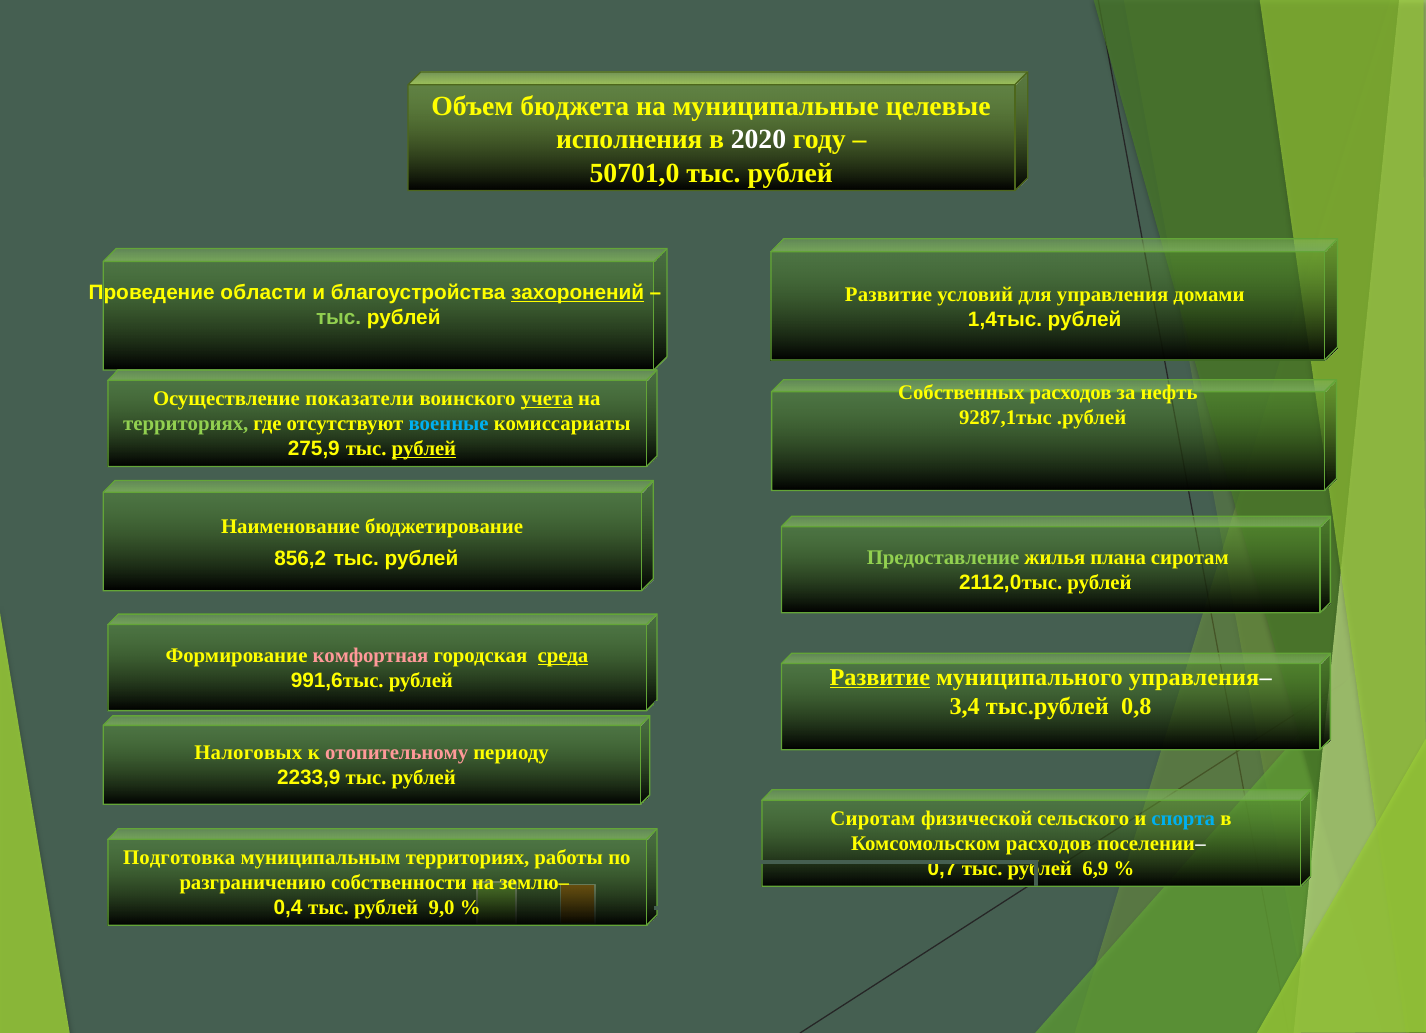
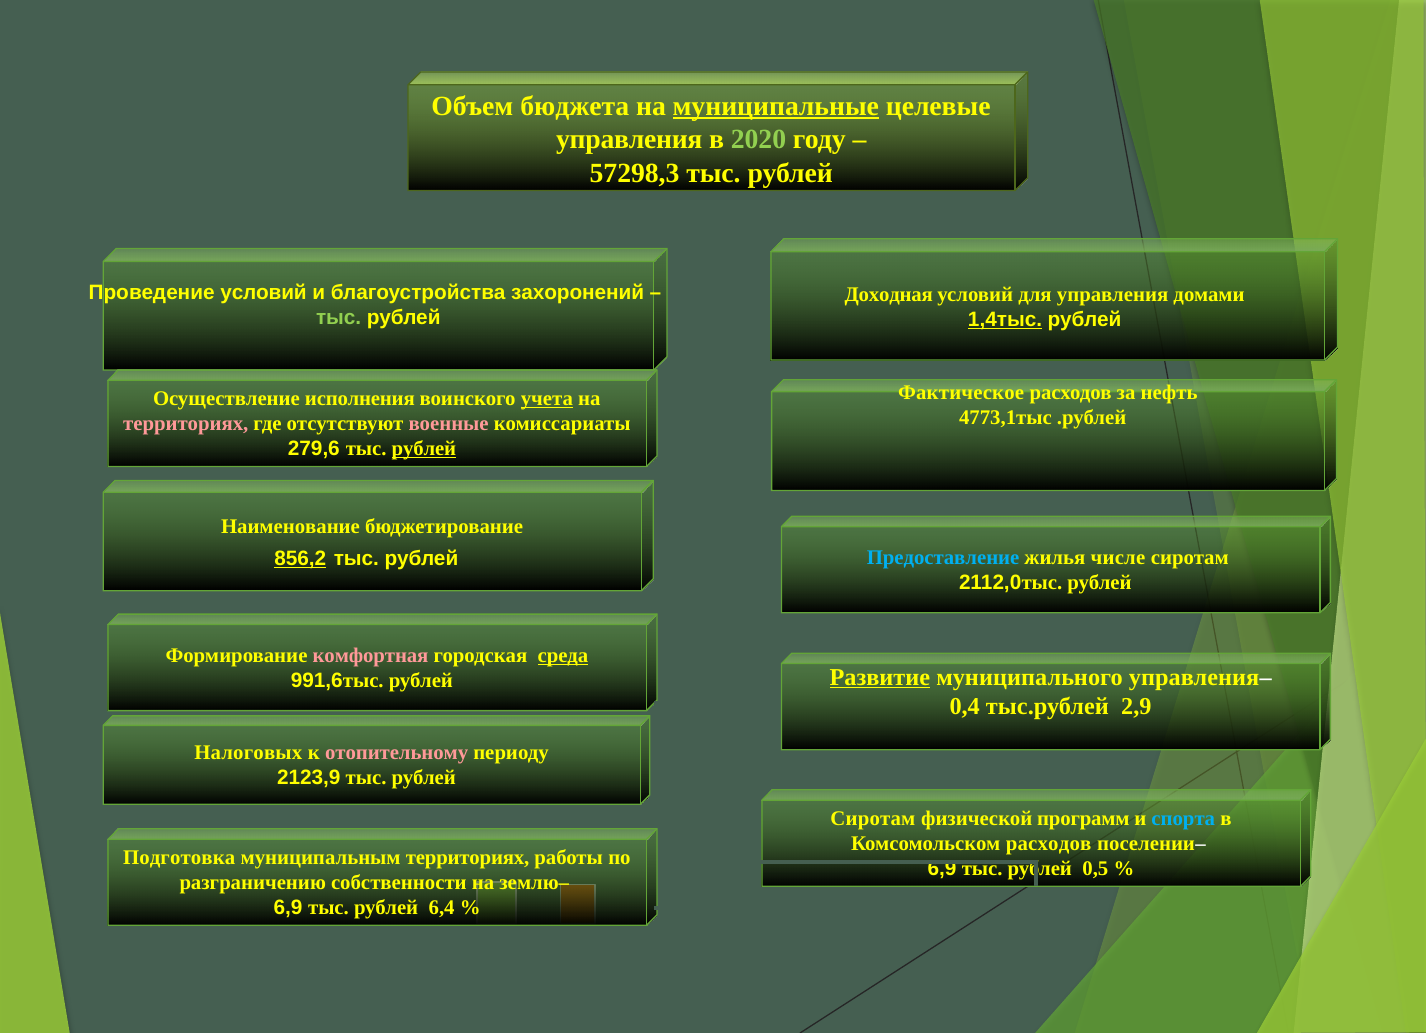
муниципальные underline: none -> present
исполнения at (629, 140): исполнения -> управления
2020 colour: white -> light green
50701,0: 50701,0 -> 57298,3
Проведение области: области -> условий
захоронений underline: present -> none
Развитие at (889, 295): Развитие -> Доходная
1,4тыс underline: none -> present
Собственных: Собственных -> Фактическое
показатели: показатели -> исполнения
9287,1тыс: 9287,1тыс -> 4773,1тыс
территориях at (186, 424) colour: light green -> pink
военные colour: light blue -> pink
275,9: 275,9 -> 279,6
Предоставление colour: light green -> light blue
плана: плана -> числе
856,2 underline: none -> present
3,4: 3,4 -> 0,4
0,8: 0,8 -> 2,9
2233,9: 2233,9 -> 2123,9
сельского: сельского -> программ
0,7 at (942, 868): 0,7 -> 6,9
6,9: 6,9 -> 0,5
0,4 at (288, 907): 0,4 -> 6,9
9,0: 9,0 -> 6,4
